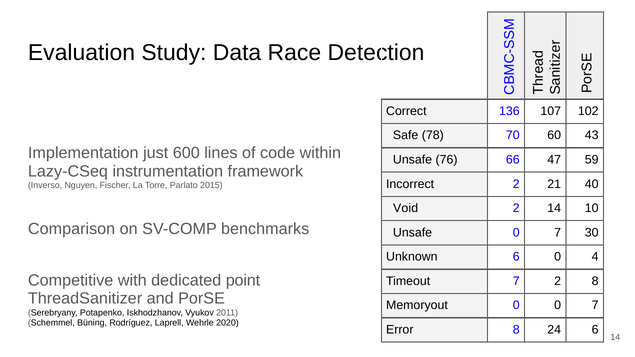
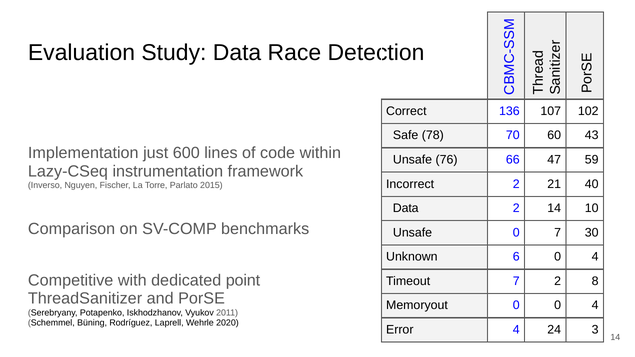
Void at (406, 208): Void -> Data
0 0 7: 7 -> 4
Error 8: 8 -> 4
24 6: 6 -> 3
